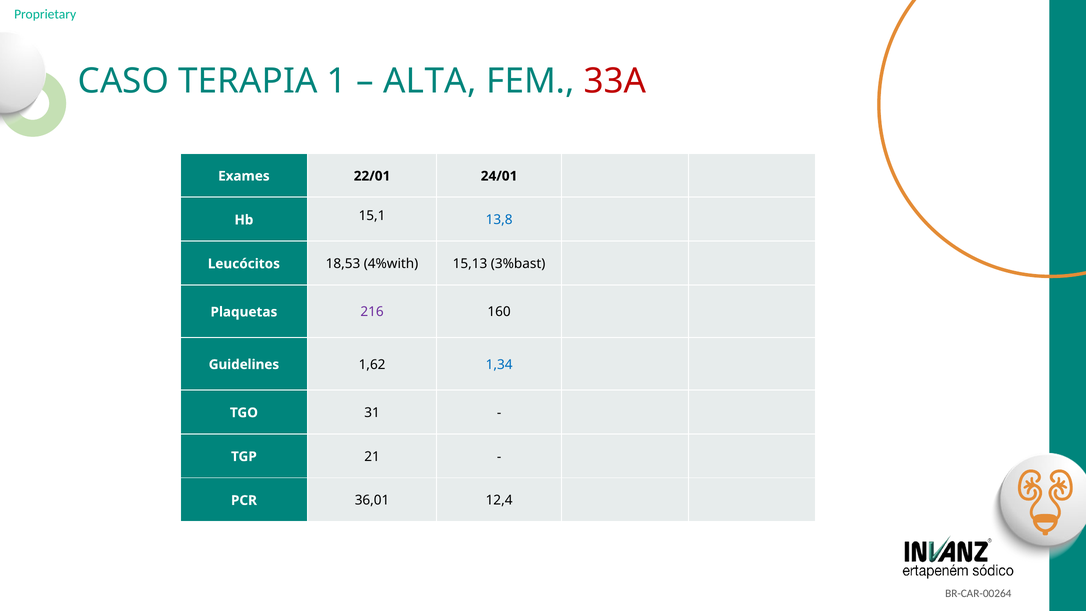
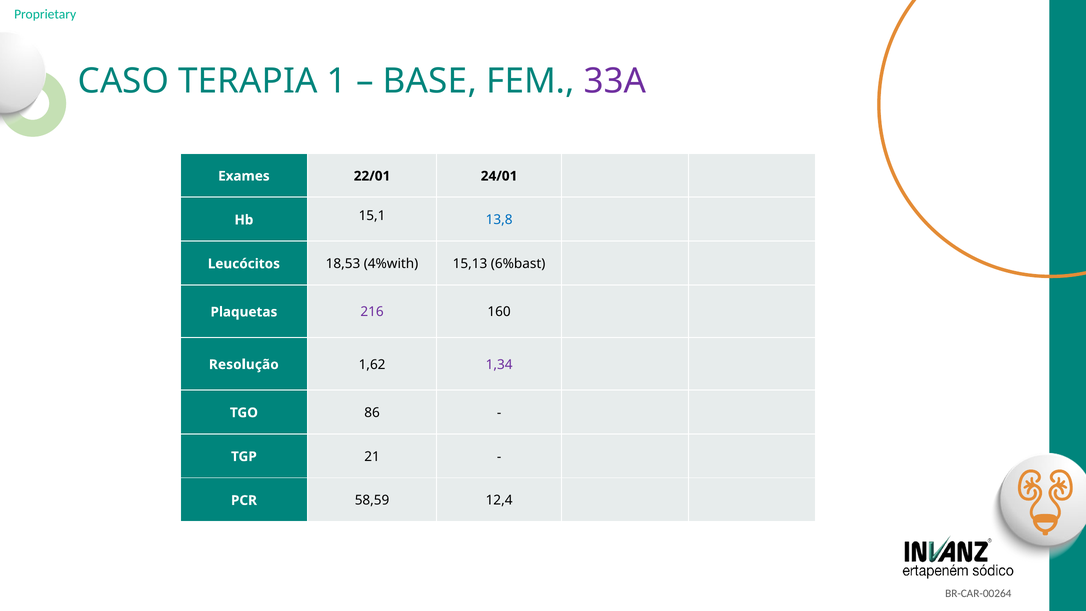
ALTA: ALTA -> BASE
33A colour: red -> purple
3%bast: 3%bast -> 6%bast
Guidelines: Guidelines -> Resolução
1,34 colour: blue -> purple
31: 31 -> 86
36,01: 36,01 -> 58,59
